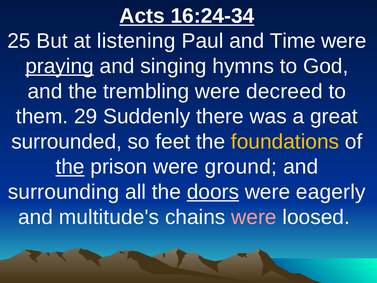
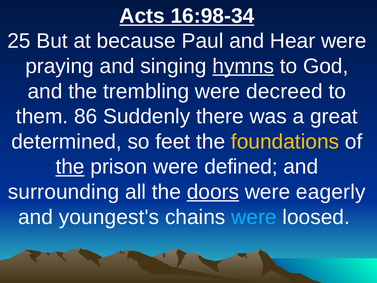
16:24-34: 16:24-34 -> 16:98-34
listening: listening -> because
Time: Time -> Hear
praying underline: present -> none
hymns underline: none -> present
29: 29 -> 86
surrounded: surrounded -> determined
ground: ground -> defined
multitude's: multitude's -> youngest's
were at (254, 217) colour: pink -> light blue
